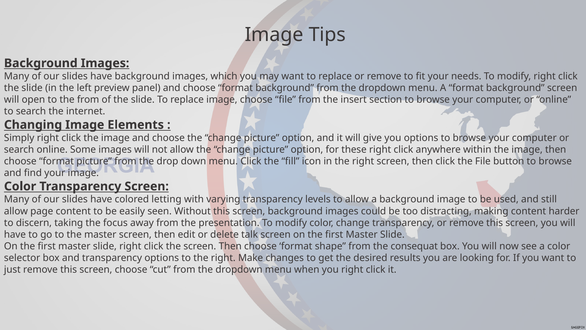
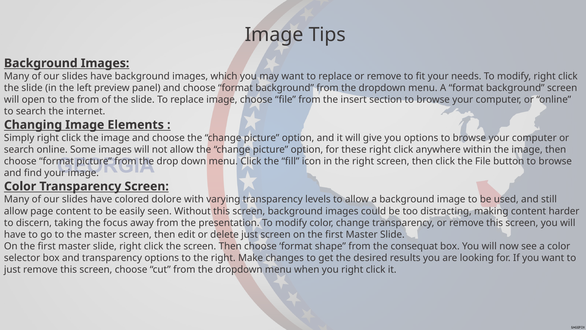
letting: letting -> dolore
delete talk: talk -> just
